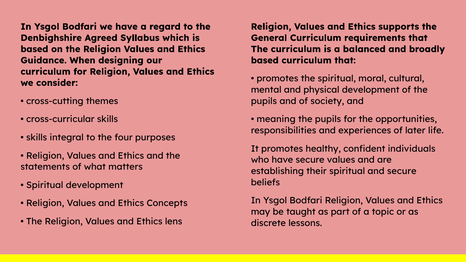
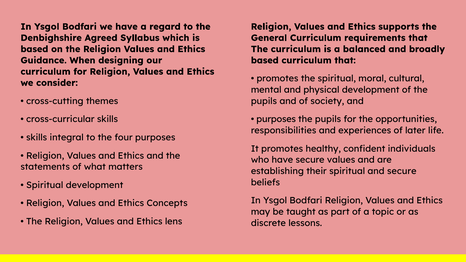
meaning at (276, 119): meaning -> purposes
